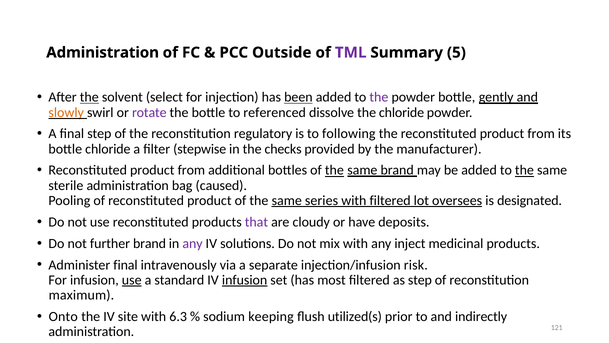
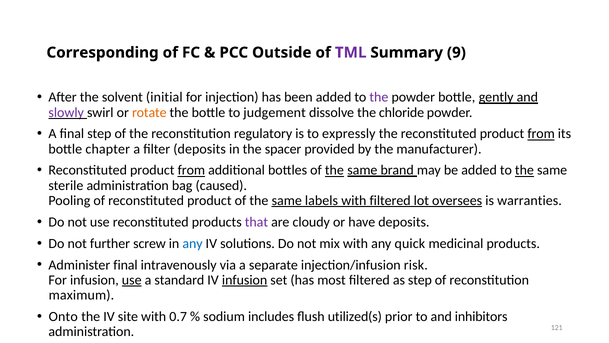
Administration at (103, 53): Administration -> Corresponding
5: 5 -> 9
the at (89, 97) underline: present -> none
select: select -> initial
been underline: present -> none
slowly colour: orange -> purple
rotate colour: purple -> orange
referenced: referenced -> judgement
following: following -> expressly
from at (541, 134) underline: none -> present
bottle chloride: chloride -> chapter
filter stepwise: stepwise -> deposits
checks: checks -> spacer
from at (191, 170) underline: none -> present
series: series -> labels
designated: designated -> warranties
further brand: brand -> screw
any at (193, 243) colour: purple -> blue
inject: inject -> quick
6.3: 6.3 -> 0.7
keeping: keeping -> includes
indirectly: indirectly -> inhibitors
